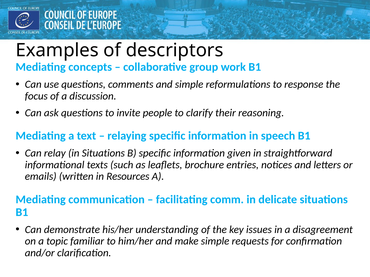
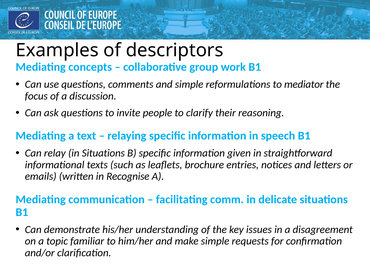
response: response -> mediator
Resources: Resources -> Recognise
